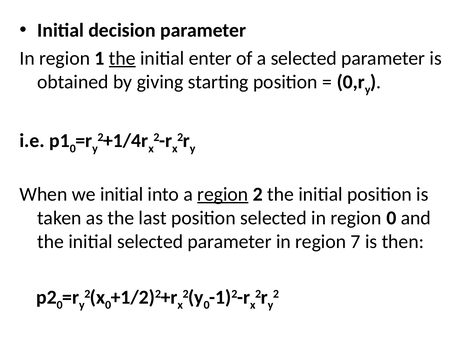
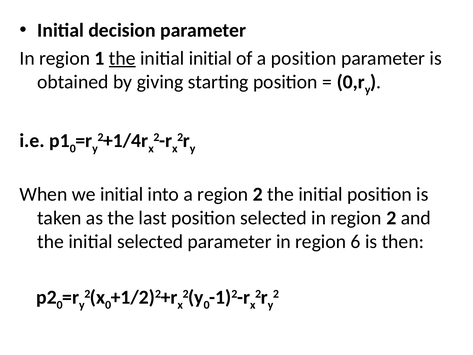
initial enter: enter -> initial
a selected: selected -> position
region at (223, 194) underline: present -> none
in region 0: 0 -> 2
7: 7 -> 6
